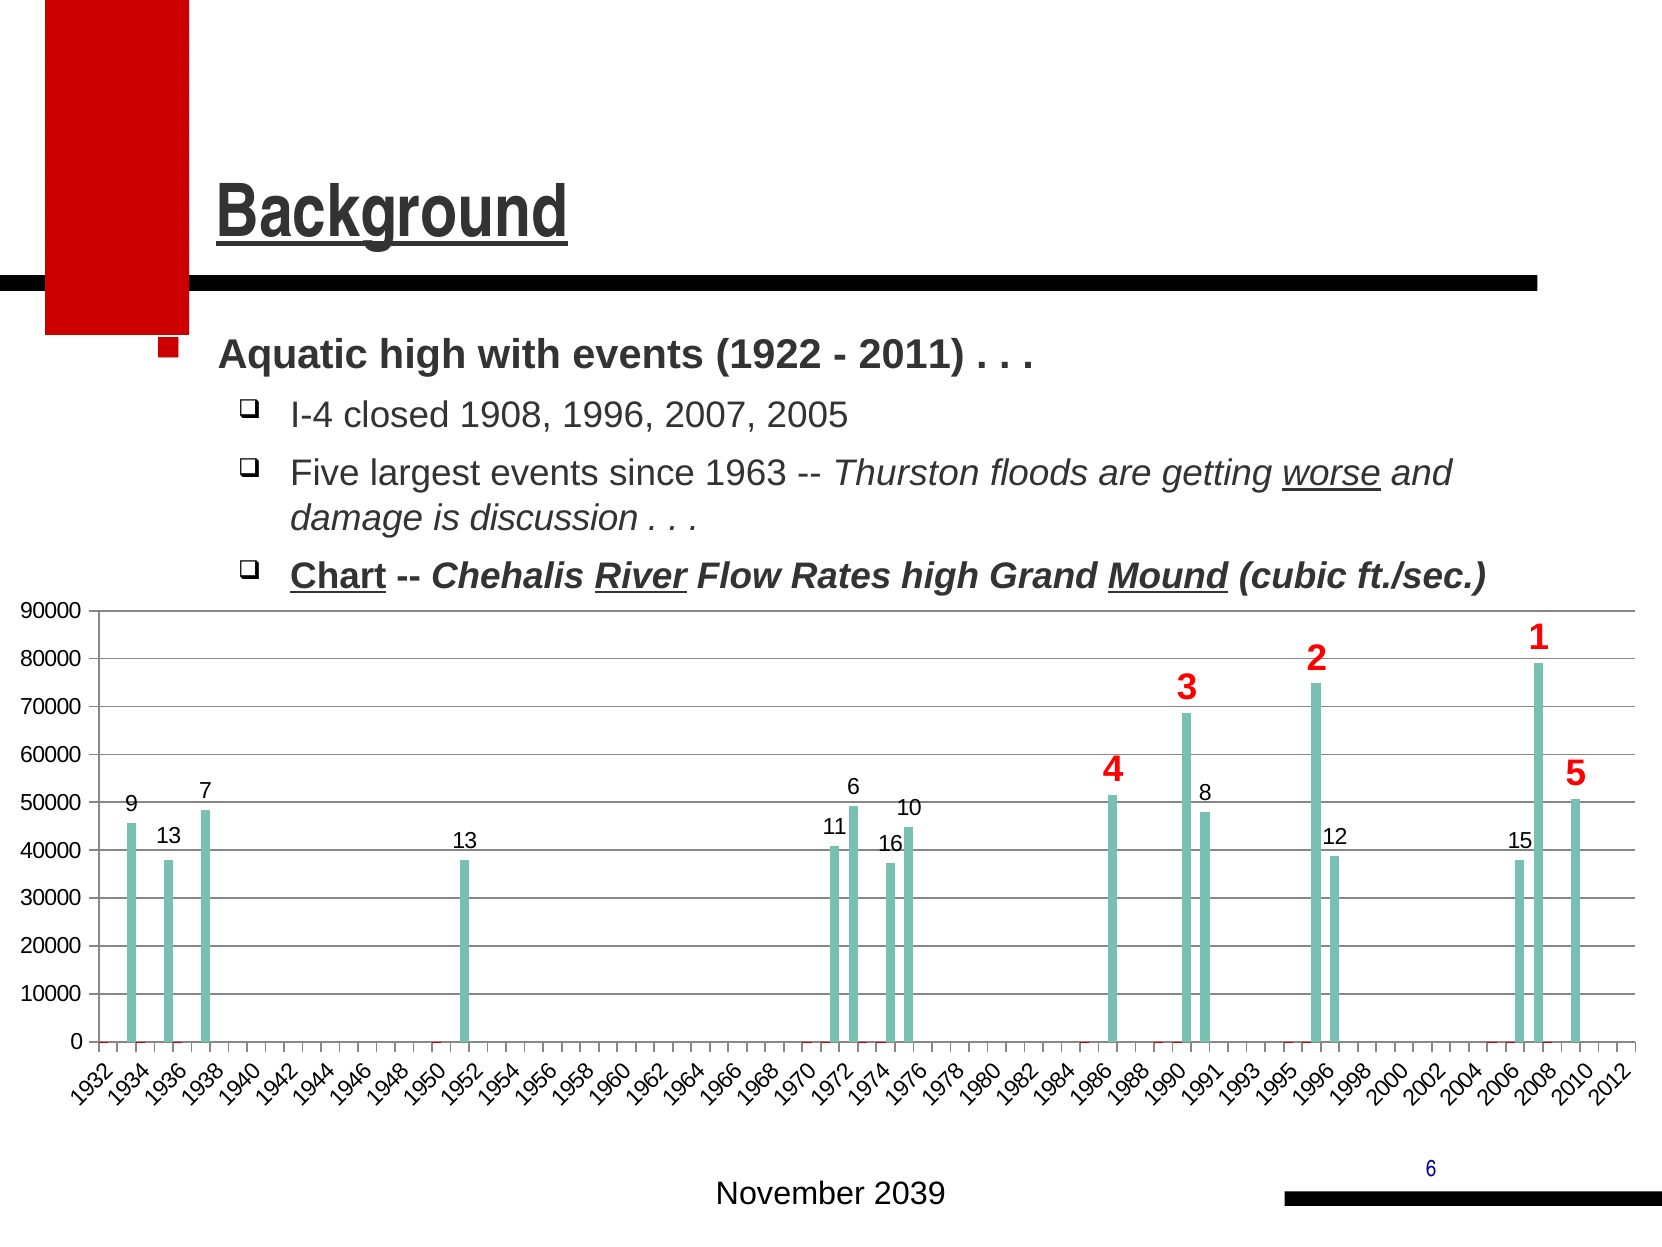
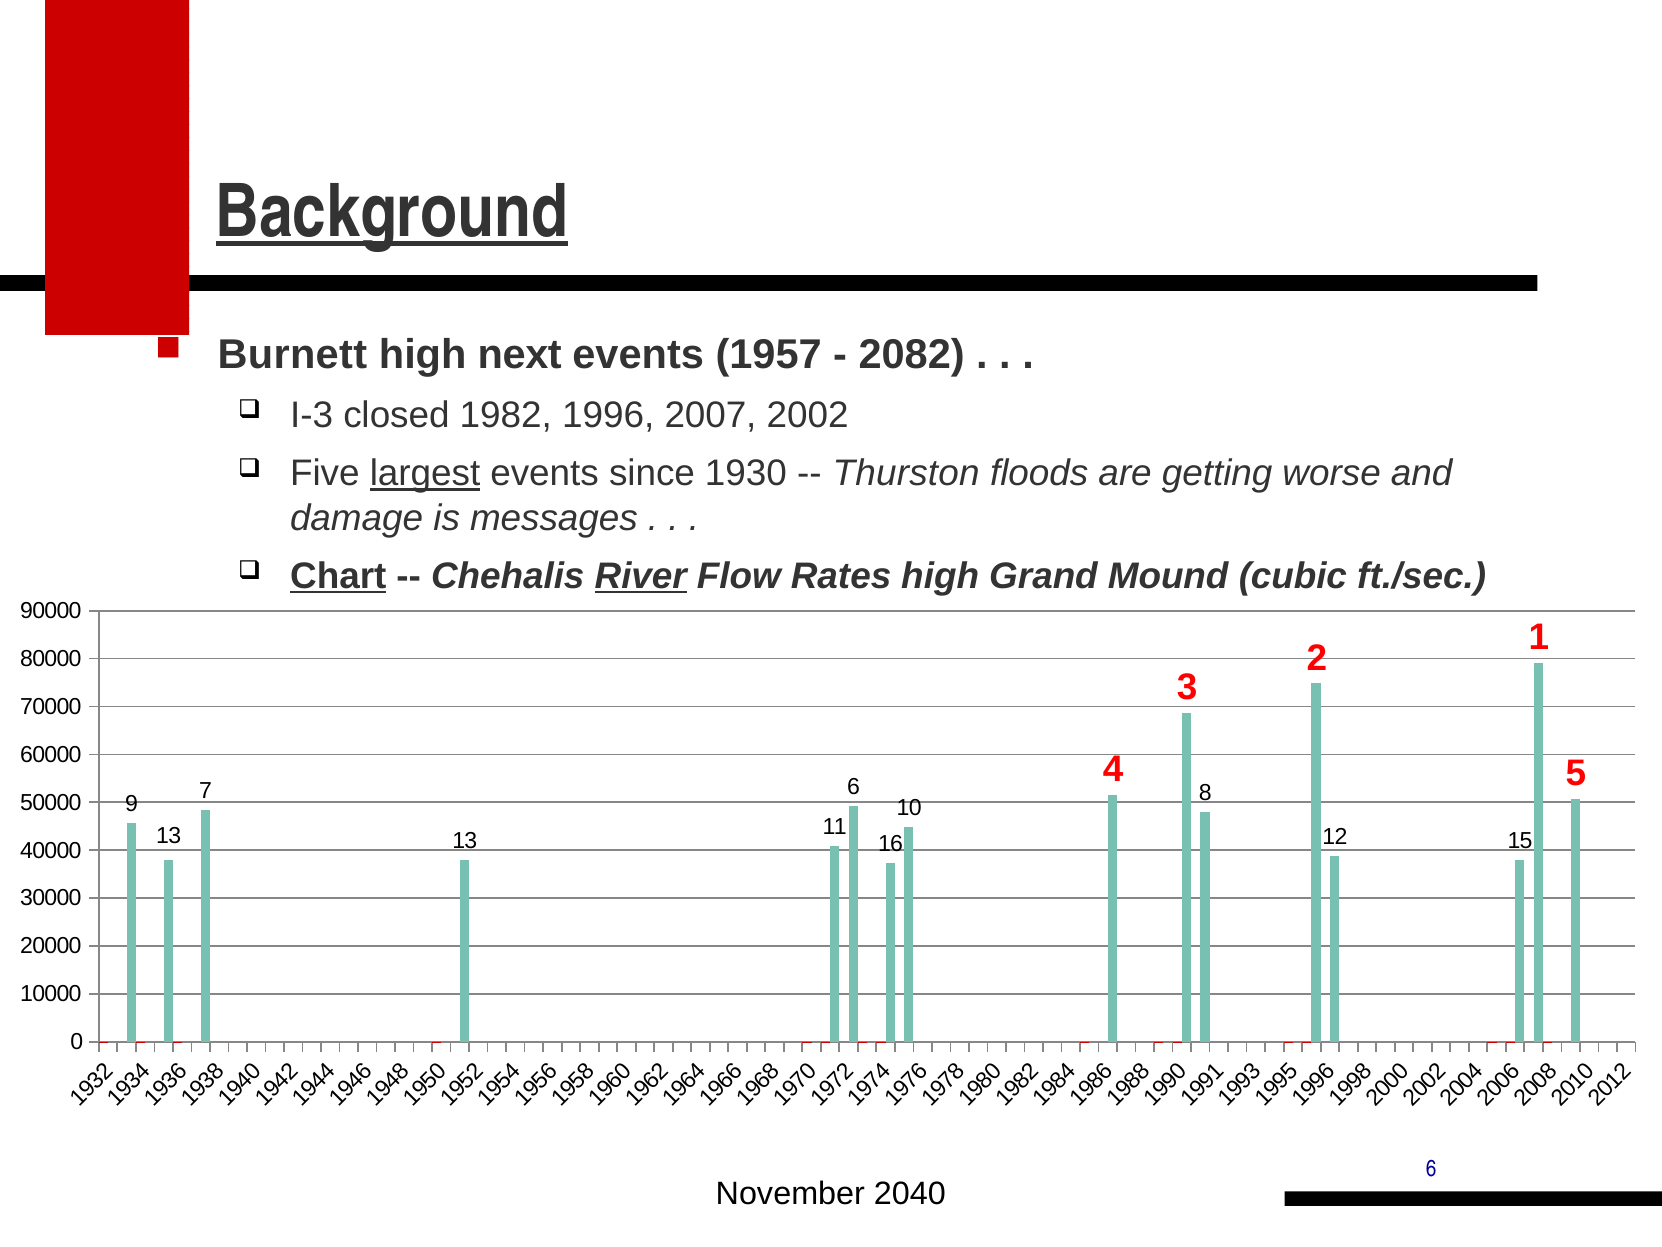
Aquatic: Aquatic -> Burnett
with: with -> next
1922: 1922 -> 1957
2011: 2011 -> 2082
I-4: I-4 -> I-3
1908: 1908 -> 1982
2005: 2005 -> 2002
largest underline: none -> present
1963: 1963 -> 1930
worse underline: present -> none
discussion: discussion -> messages
Mound underline: present -> none
2039: 2039 -> 2040
